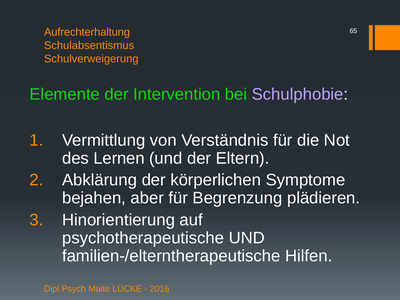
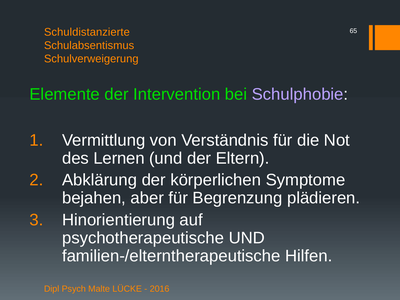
Aufrechterhaltung: Aufrechterhaltung -> Schuldistanzierte
